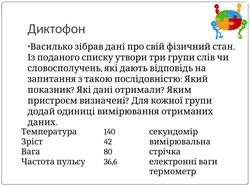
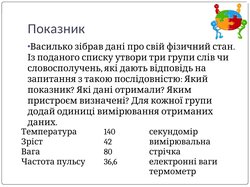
Диктофон at (56, 29): Диктофон -> Показник
